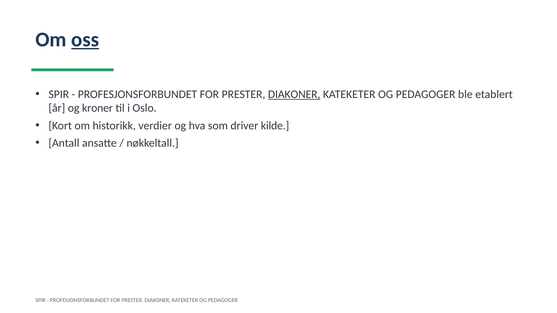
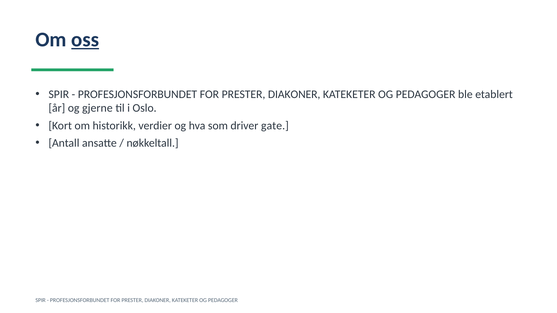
DIAKONER at (294, 94) underline: present -> none
kroner: kroner -> gjerne
kilde: kilde -> gate
